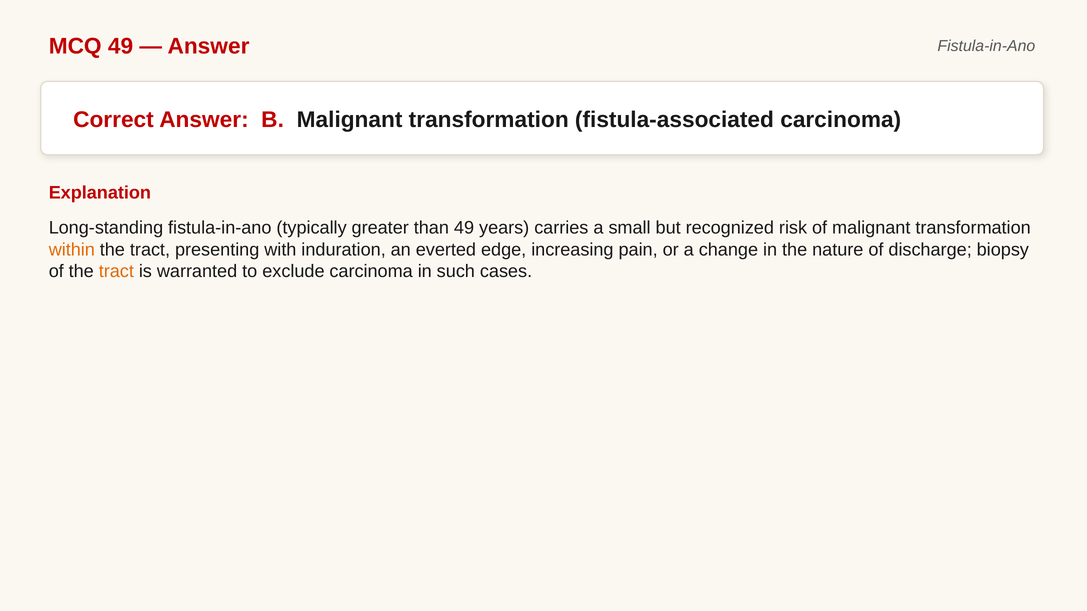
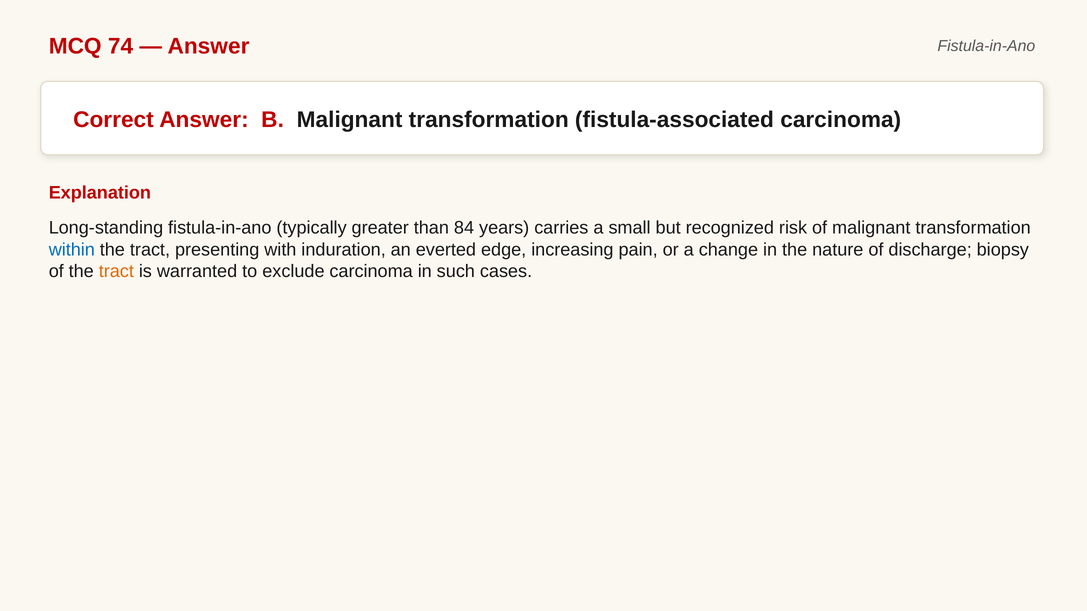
MCQ 49: 49 -> 74
than 49: 49 -> 84
within colour: orange -> blue
